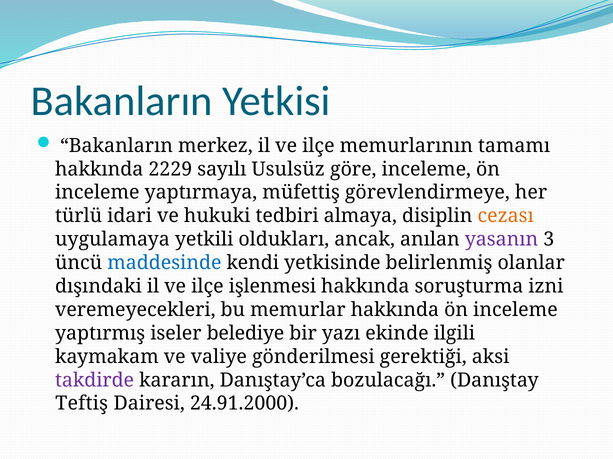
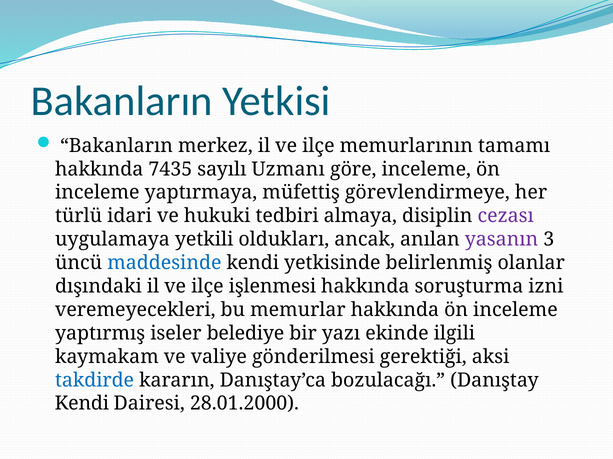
2229: 2229 -> 7435
Usulsüz: Usulsüz -> Uzmanı
cezası colour: orange -> purple
takdirde colour: purple -> blue
Teftiş at (82, 404): Teftiş -> Kendi
24.91.2000: 24.91.2000 -> 28.01.2000
